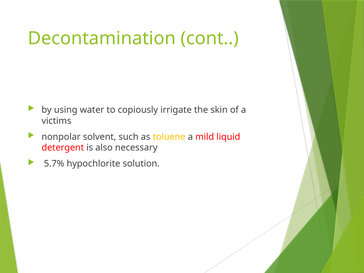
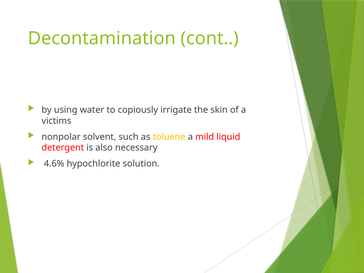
5.7%: 5.7% -> 4.6%
